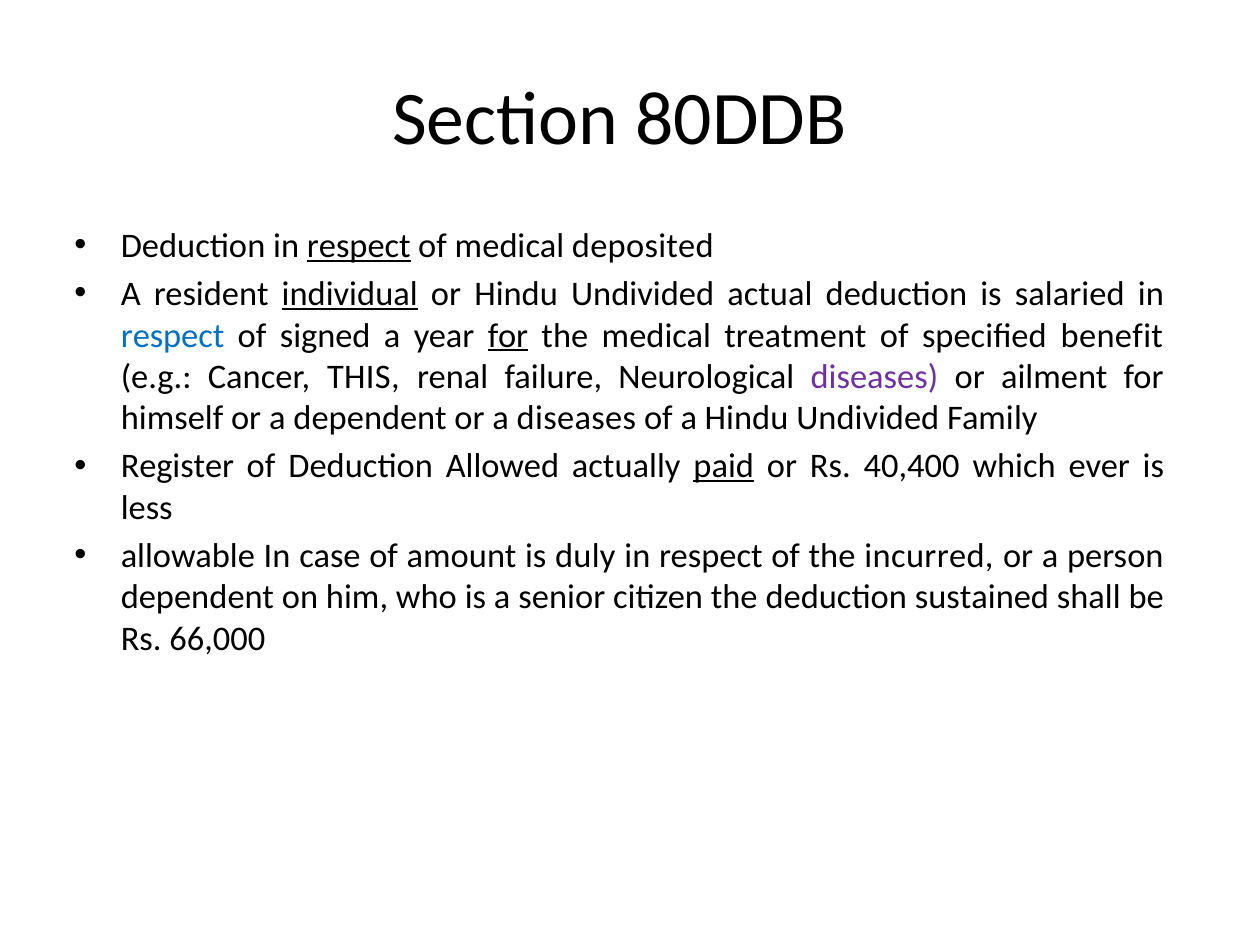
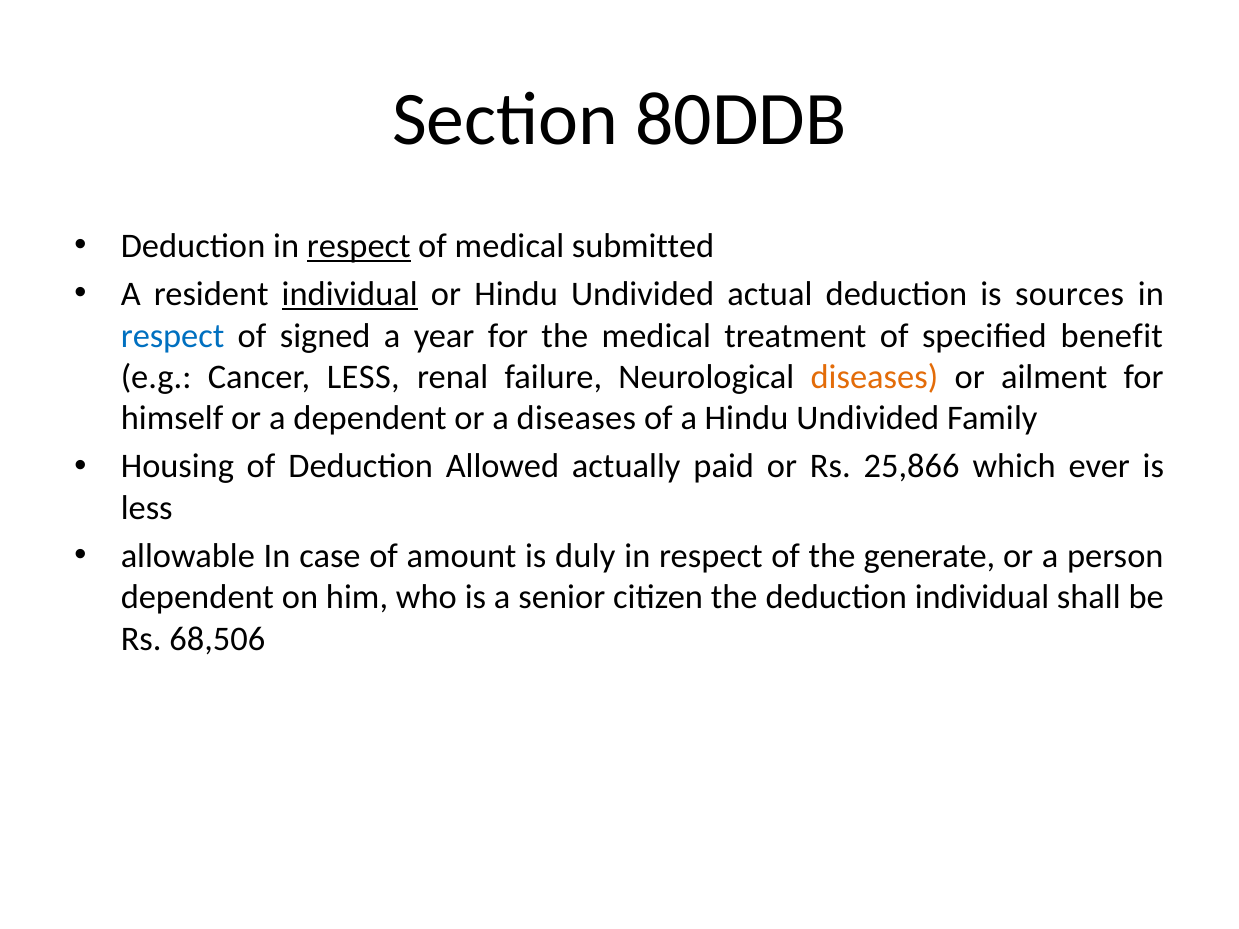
deposited: deposited -> submitted
salaried: salaried -> sources
for at (508, 336) underline: present -> none
Cancer THIS: THIS -> LESS
diseases at (874, 377) colour: purple -> orange
Register: Register -> Housing
paid underline: present -> none
40,400: 40,400 -> 25,866
incurred: incurred -> generate
deduction sustained: sustained -> individual
66,000: 66,000 -> 68,506
